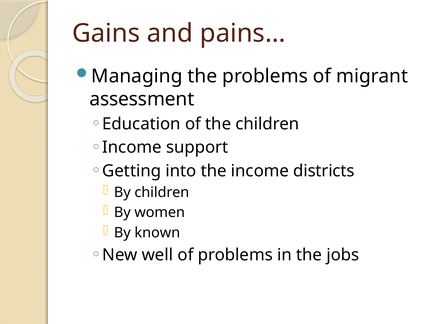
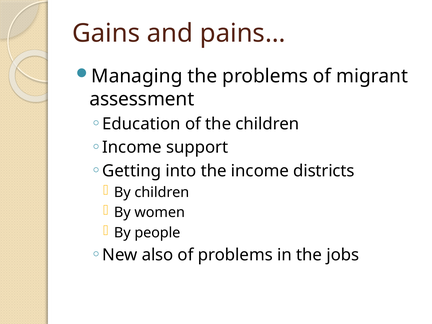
known: known -> people
well: well -> also
